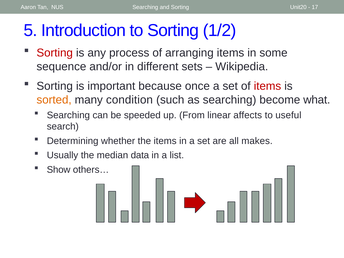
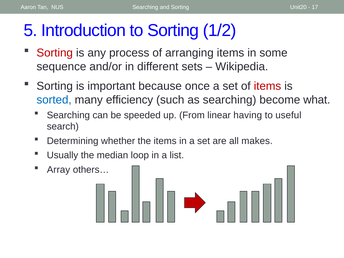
sorted colour: orange -> blue
condition: condition -> efficiency
affects: affects -> having
data: data -> loop
Show: Show -> Array
